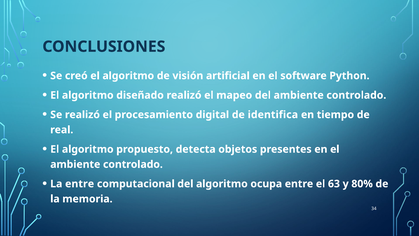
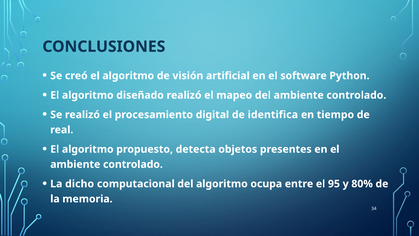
La entre: entre -> dicho
63: 63 -> 95
